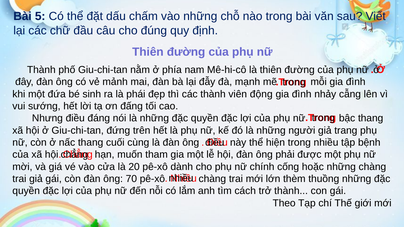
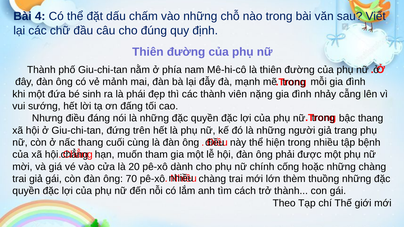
5: 5 -> 4
động: động -> nặng
